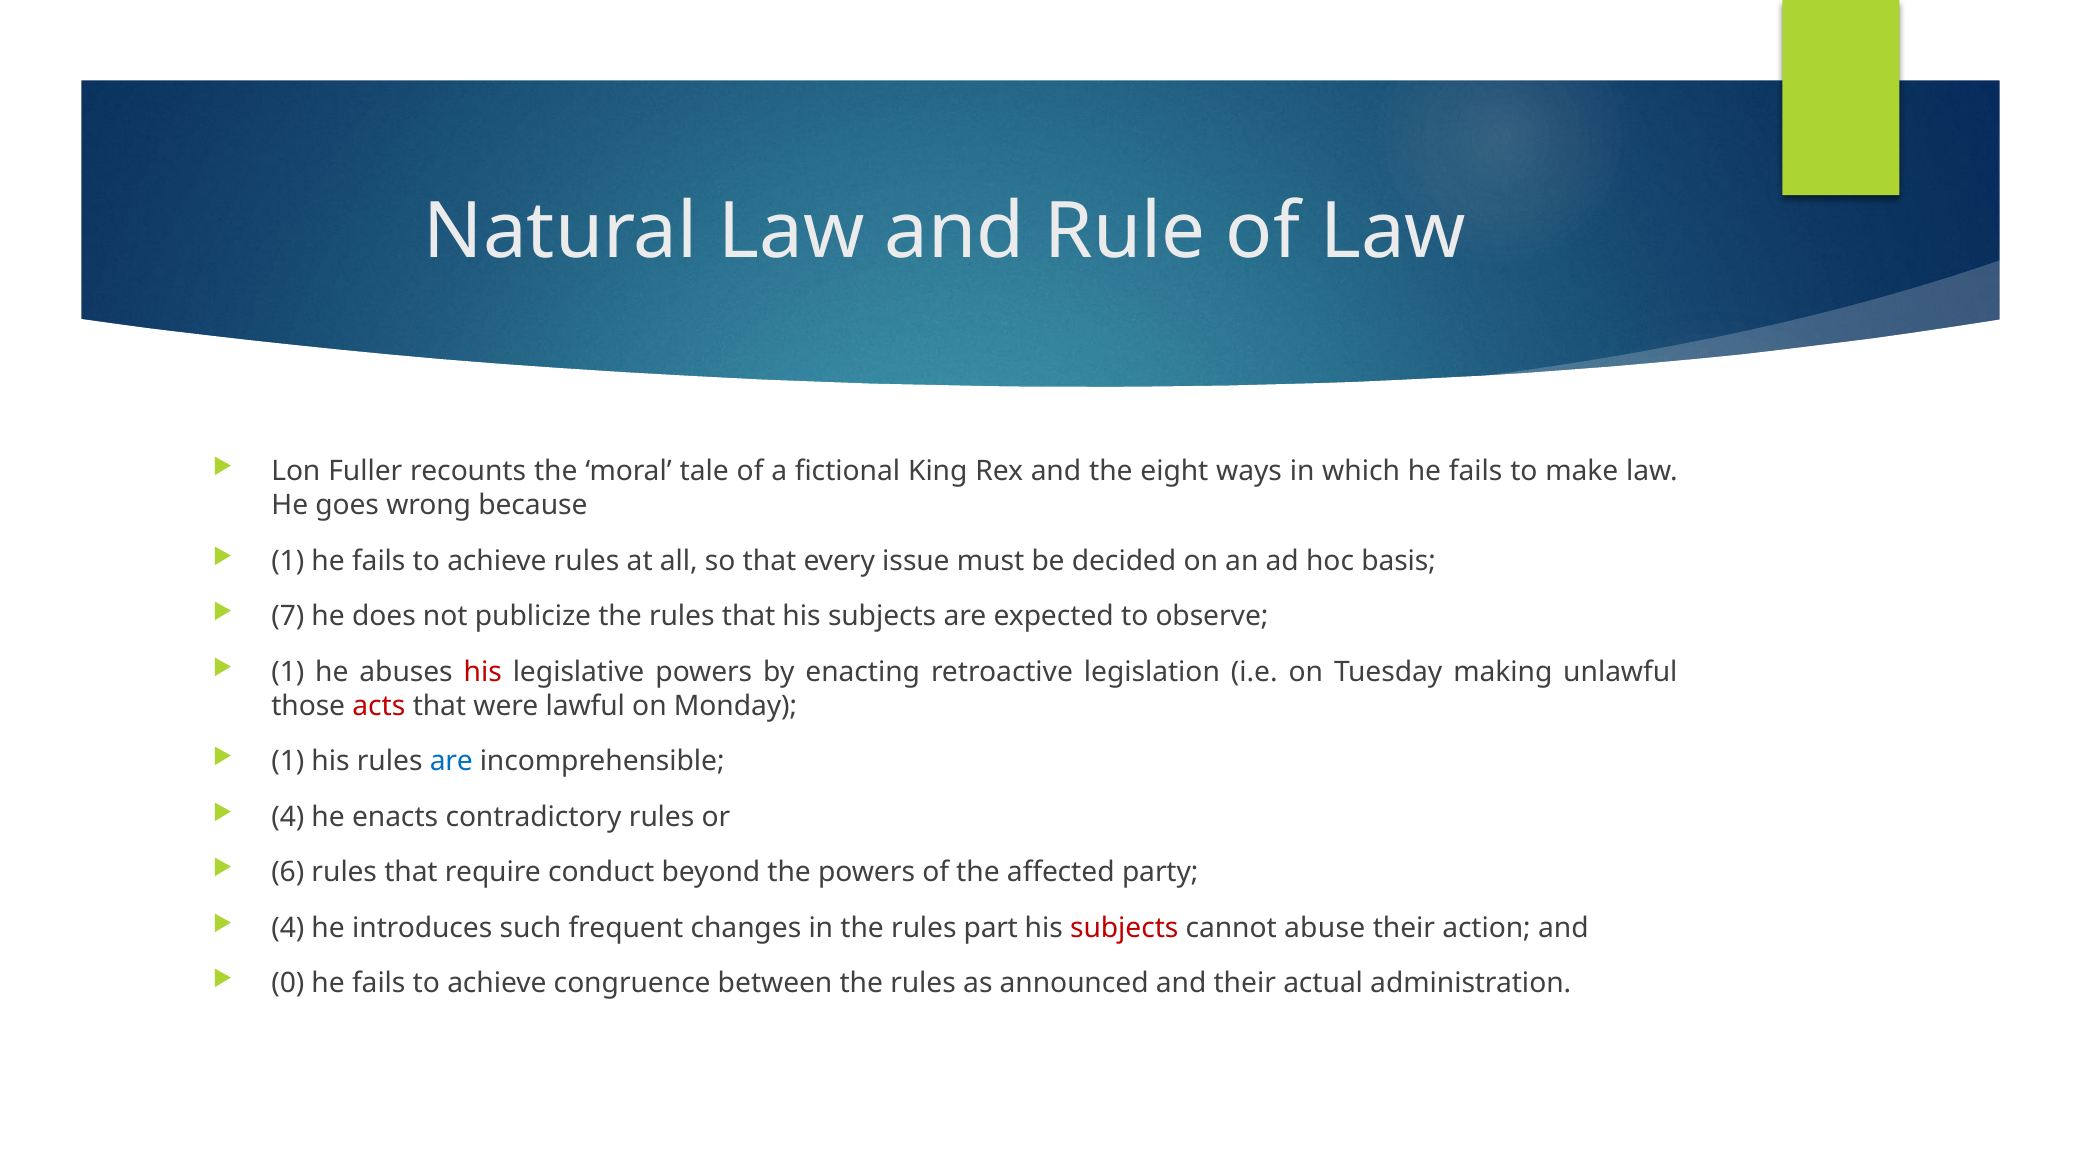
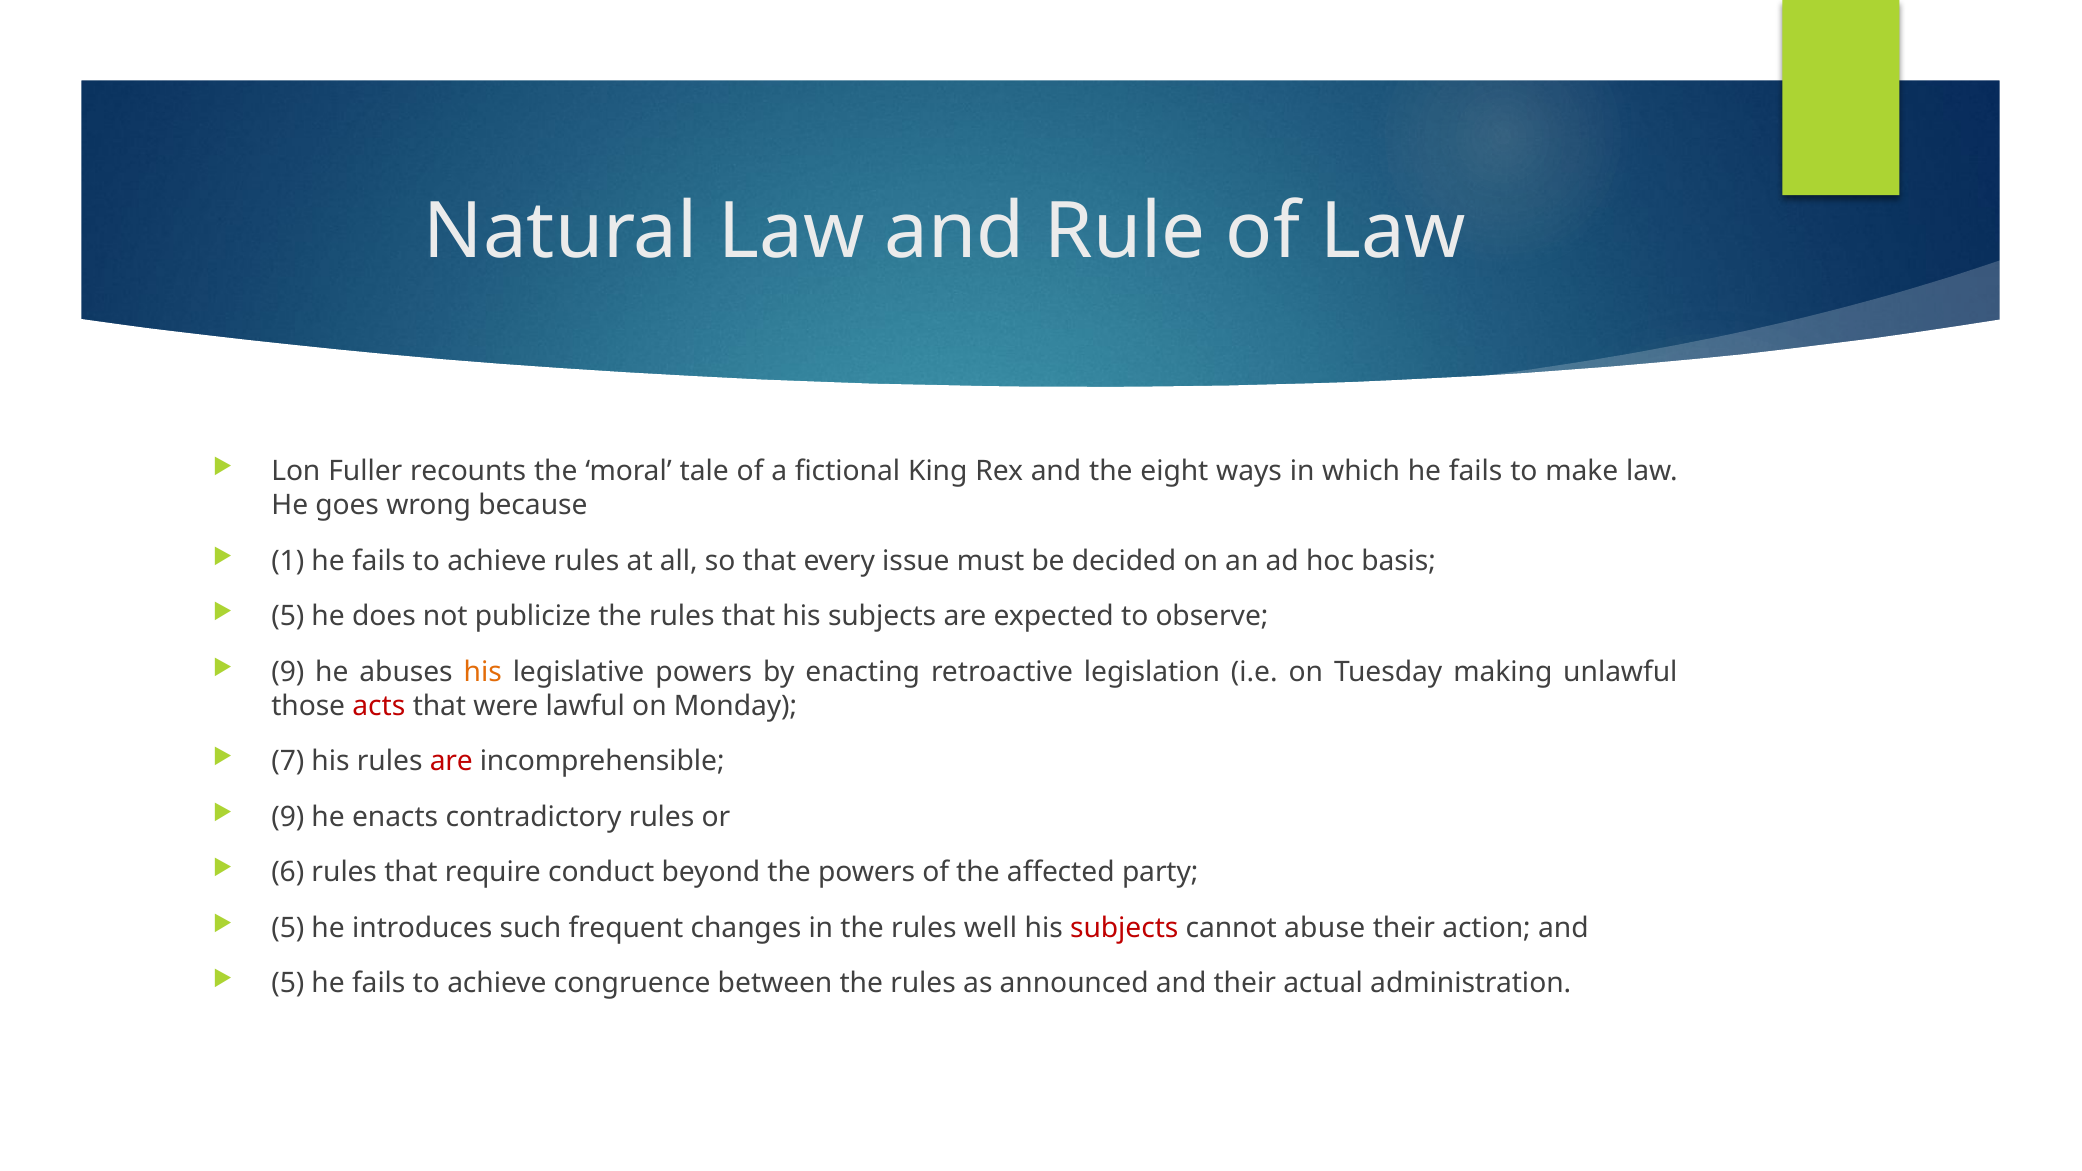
7 at (288, 616): 7 -> 5
1 at (288, 672): 1 -> 9
his at (483, 672) colour: red -> orange
1 at (288, 761): 1 -> 7
are at (451, 761) colour: blue -> red
4 at (288, 817): 4 -> 9
4 at (288, 928): 4 -> 5
part: part -> well
0 at (288, 984): 0 -> 5
